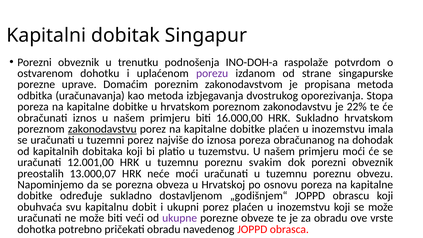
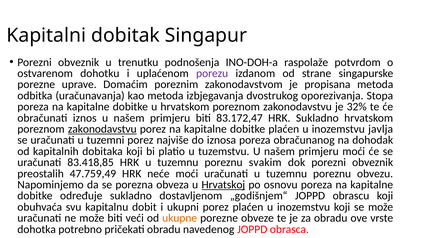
22%: 22% -> 32%
16.000,00: 16.000,00 -> 83.172,47
imala: imala -> javlja
12.001,00: 12.001,00 -> 83.418,85
13.000,07: 13.000,07 -> 47.759,49
Hrvatskoj underline: none -> present
ukupne colour: purple -> orange
